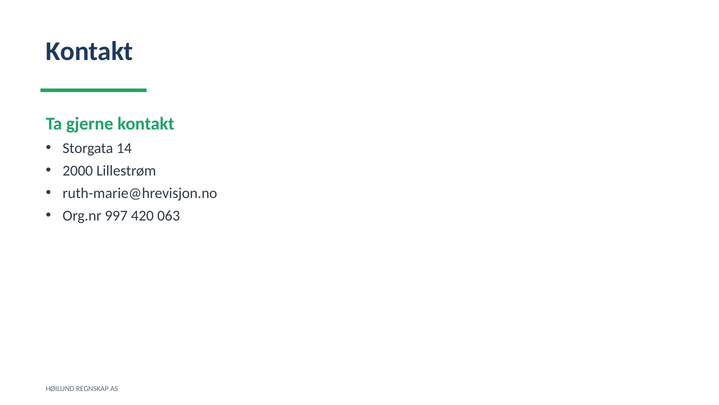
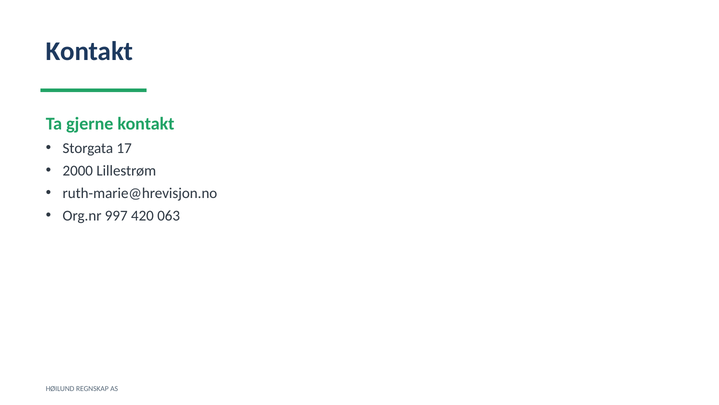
14: 14 -> 17
